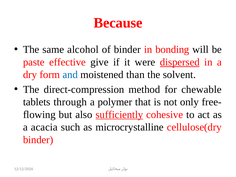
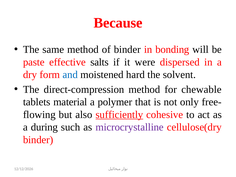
same alcohol: alcohol -> method
give: give -> salts
dispersed underline: present -> none
than: than -> hard
through: through -> material
acacia: acacia -> during
microcrystalline colour: black -> purple
